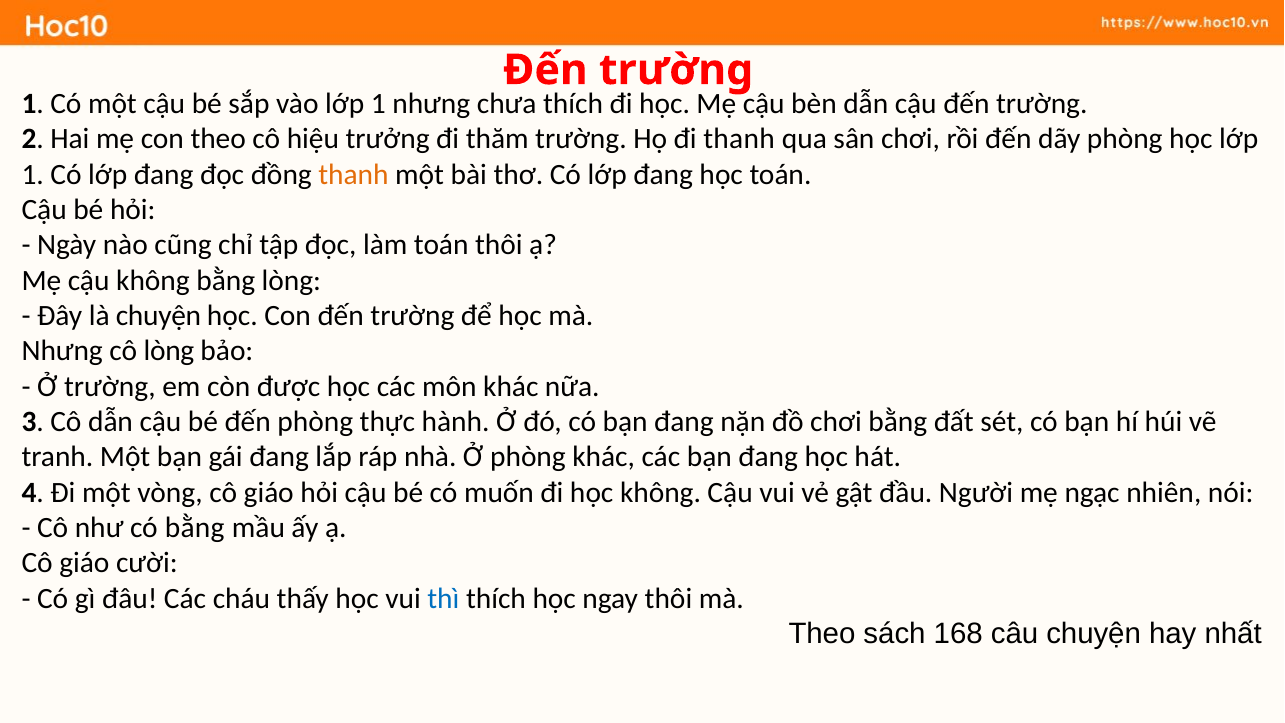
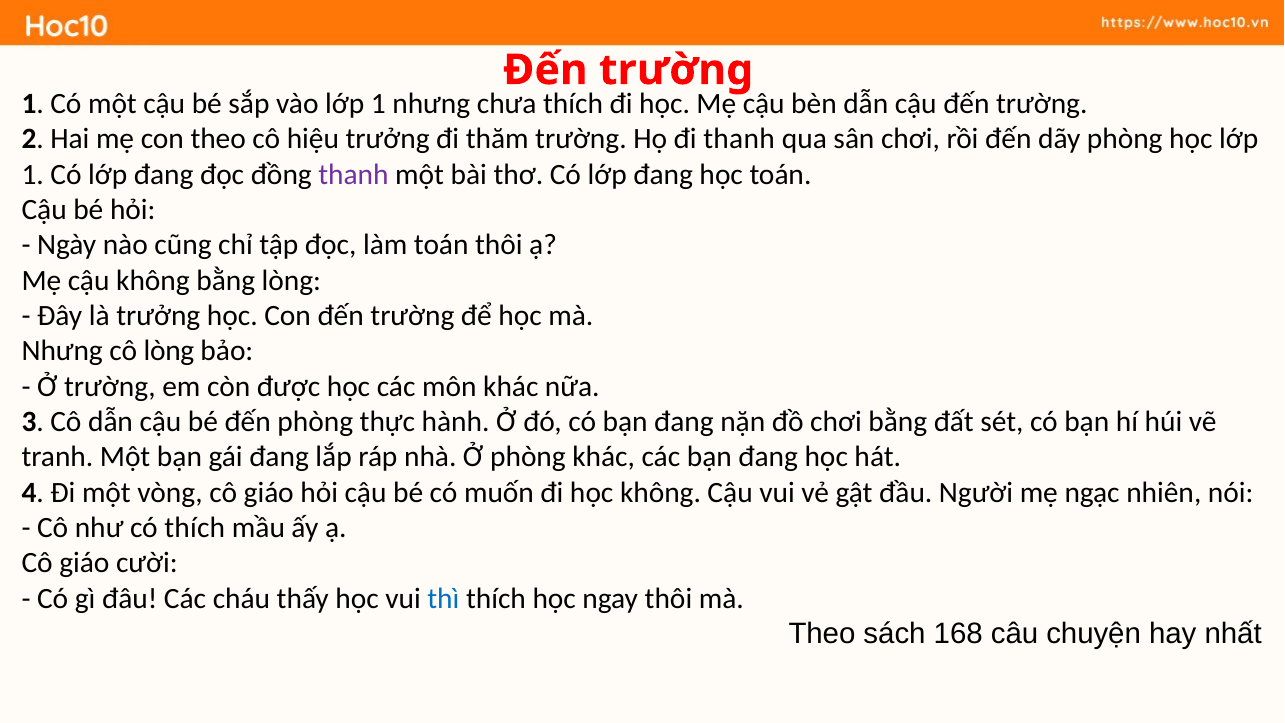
thanh at (353, 174) colour: orange -> purple
là chuyện: chuyện -> trưởng
có bằng: bằng -> thích
